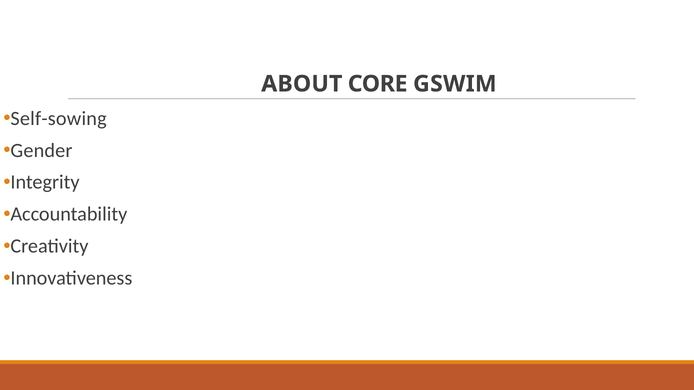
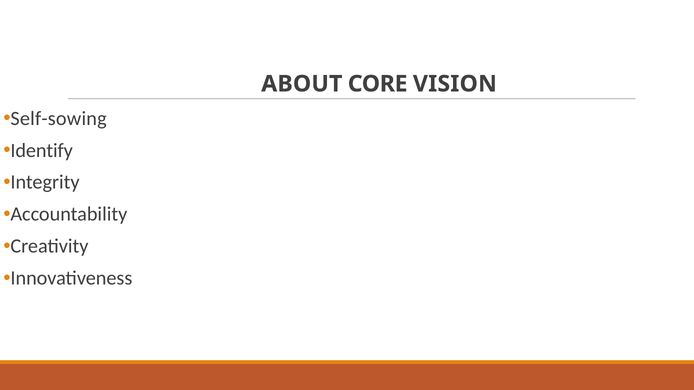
GSWIM: GSWIM -> VISION
Gender: Gender -> Identify
